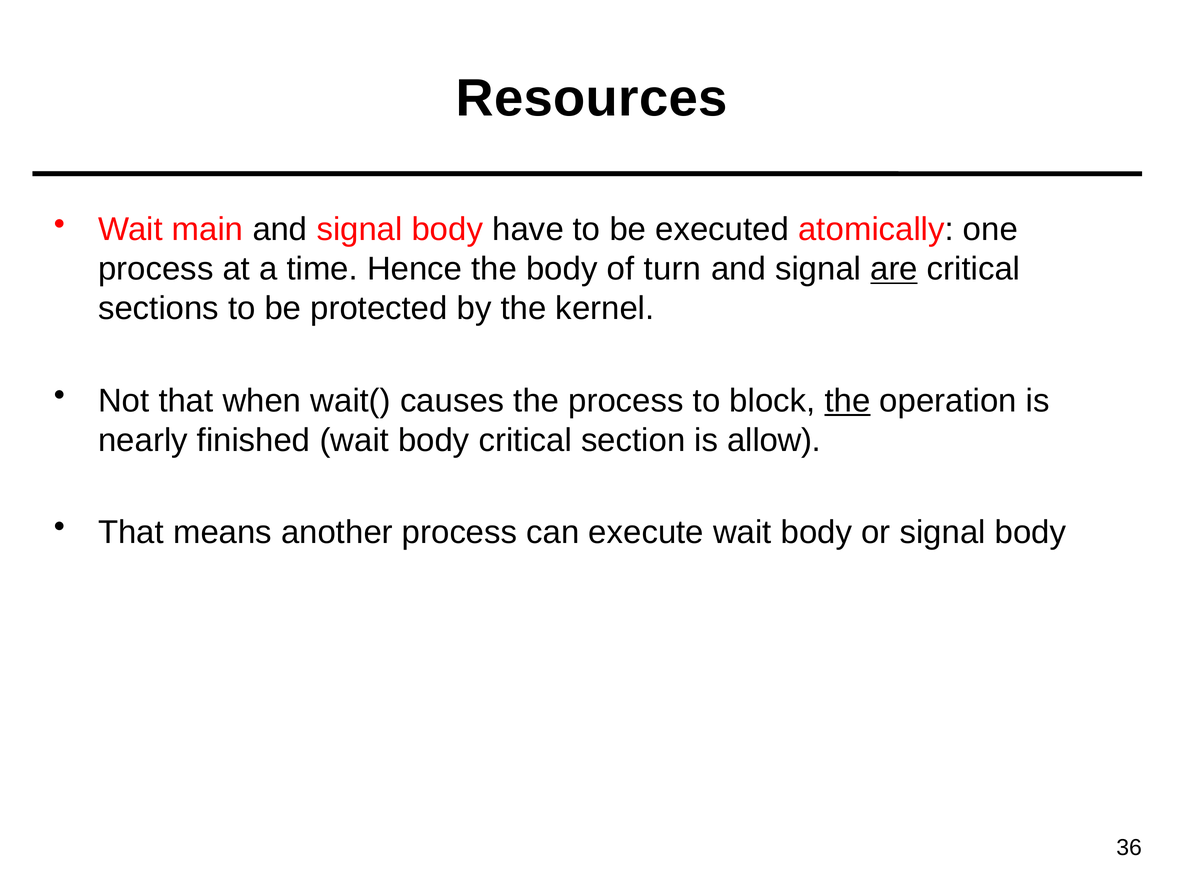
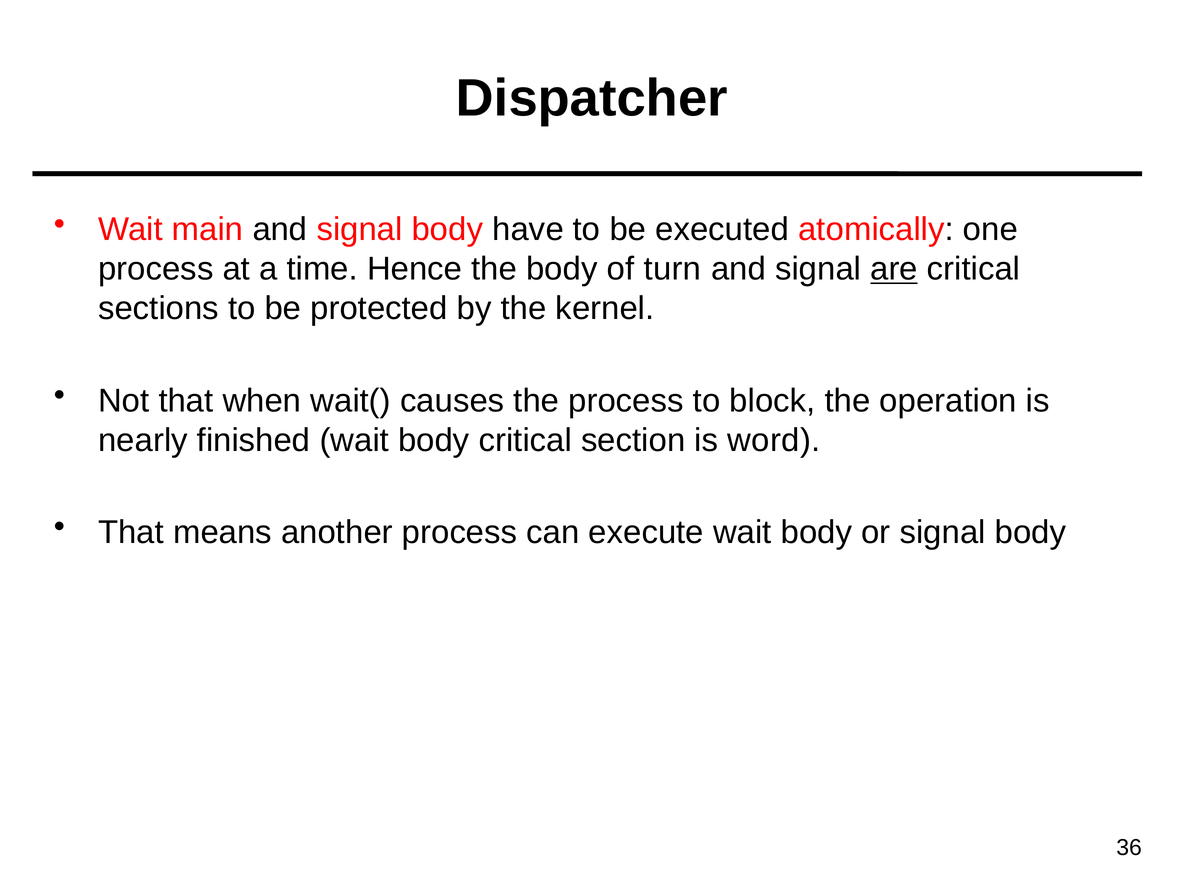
Resources: Resources -> Dispatcher
the at (847, 401) underline: present -> none
allow: allow -> word
